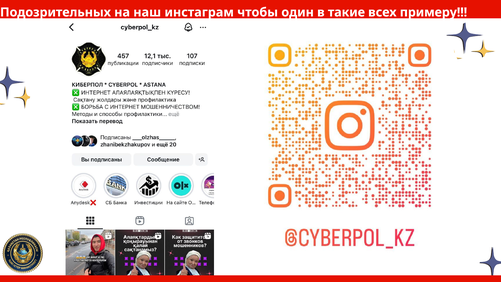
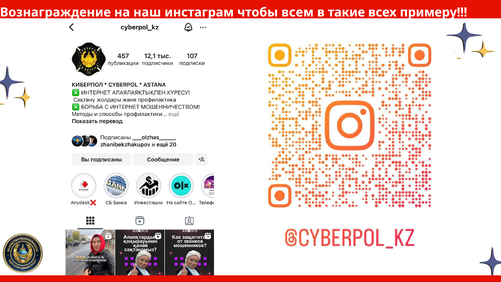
Подозрительных: Подозрительных -> Вознаграждение
один: один -> всем
